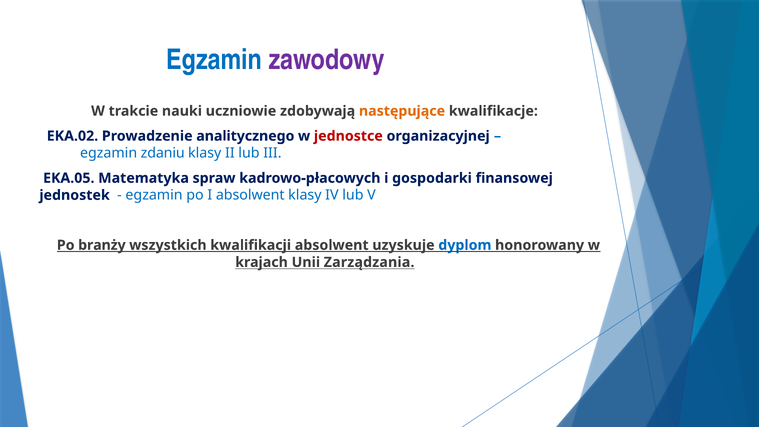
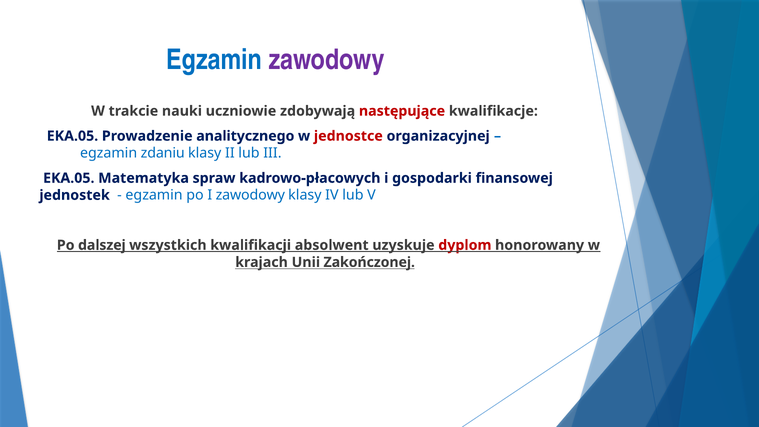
następujące colour: orange -> red
EKA.02 at (72, 136): EKA.02 -> EKA.05
I absolwent: absolwent -> zawodowy
branży: branży -> dalszej
dyplom colour: blue -> red
Zarządzania: Zarządzania -> Zakończonej
